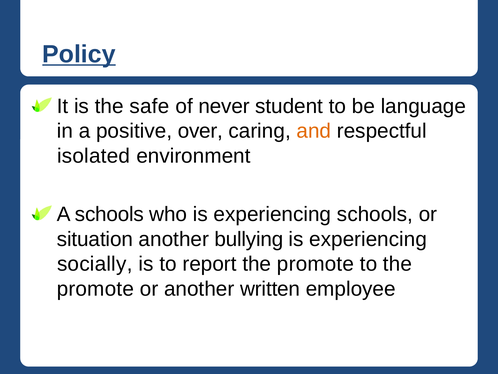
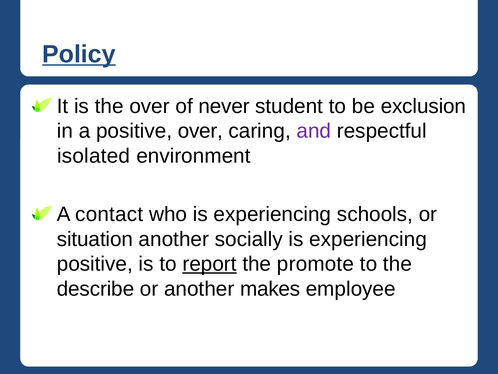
the safe: safe -> over
language: language -> exclusion
and colour: orange -> purple
A schools: schools -> contact
bullying: bullying -> socially
socially at (95, 264): socially -> positive
report underline: none -> present
promote at (95, 289): promote -> describe
written: written -> makes
